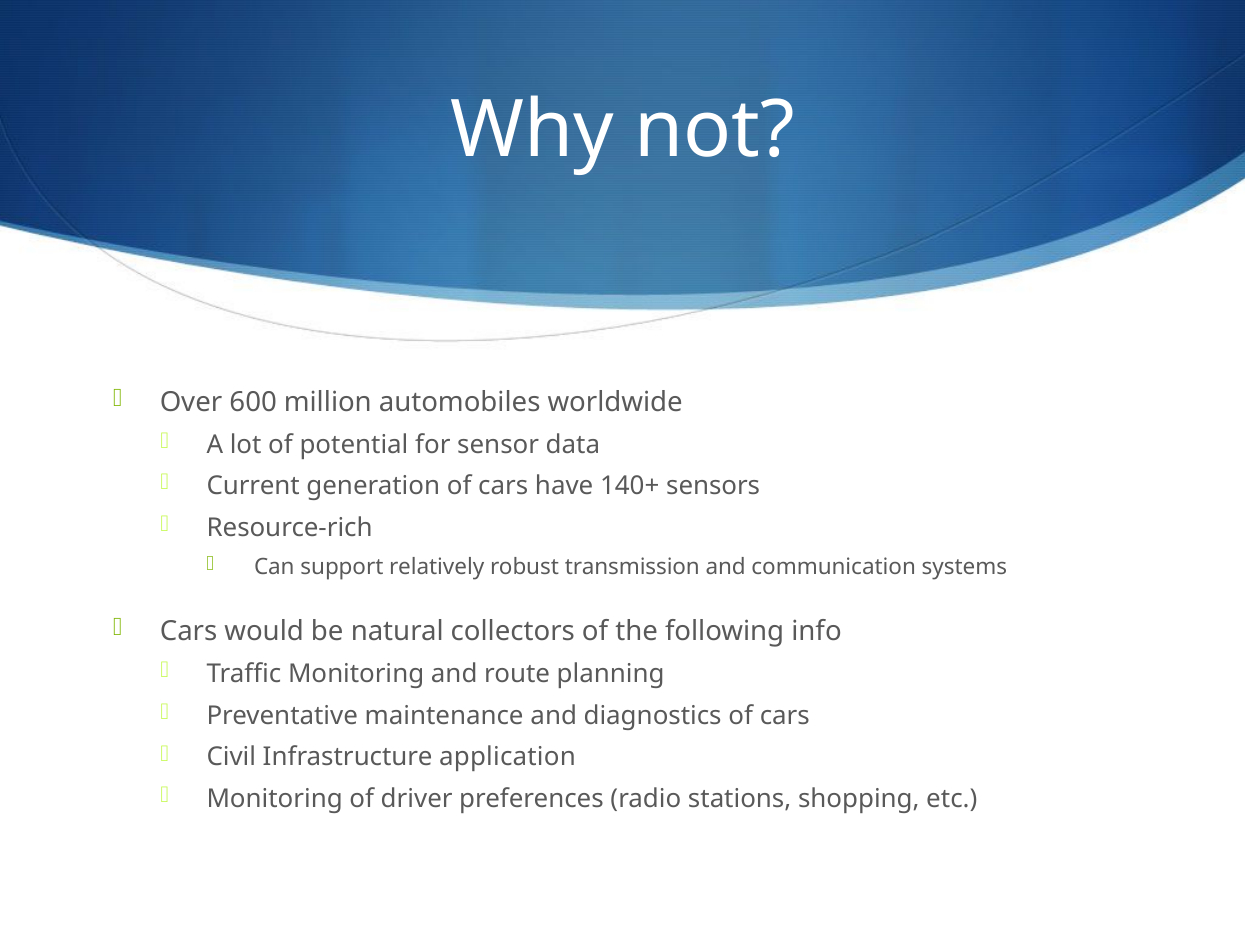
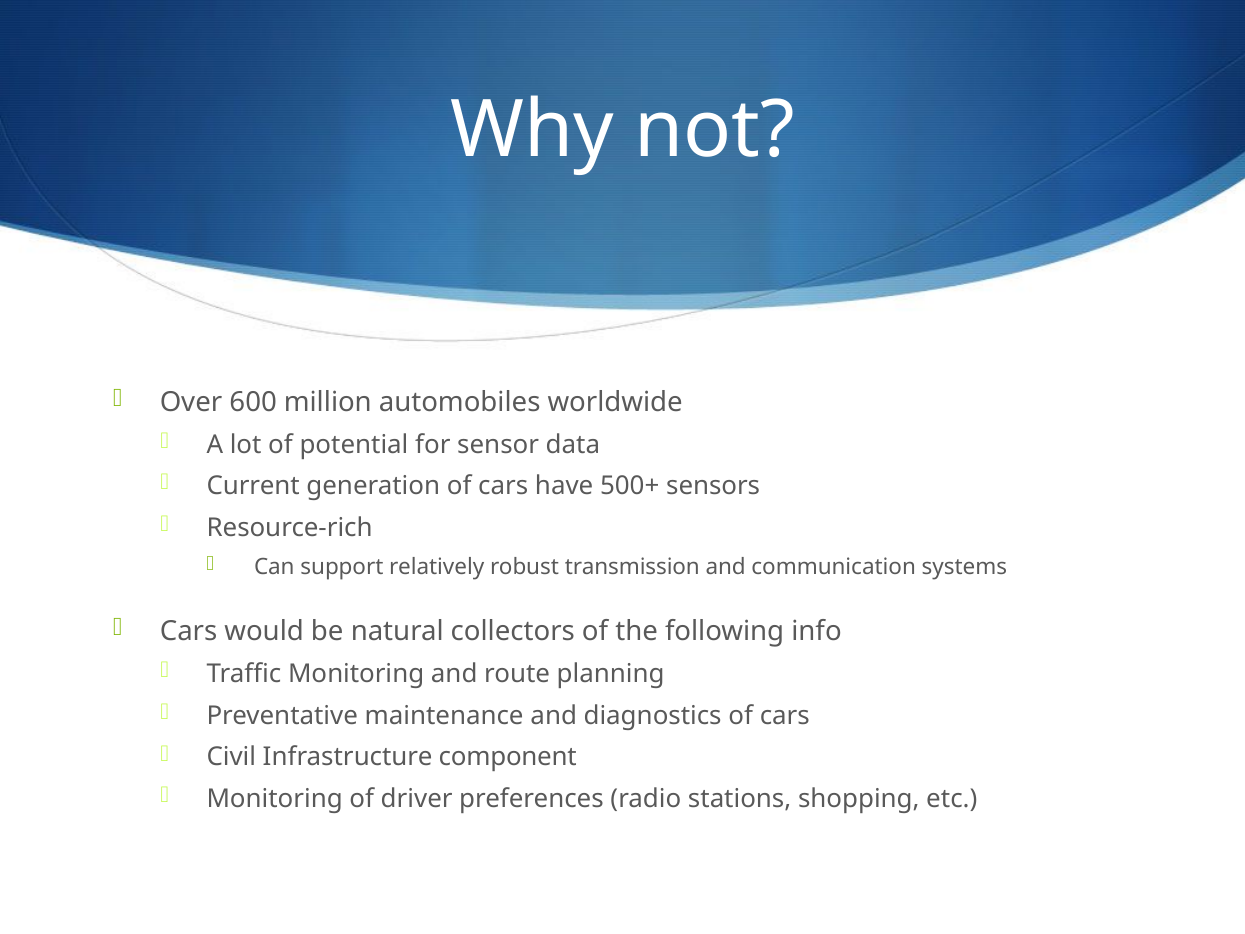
140+: 140+ -> 500+
application: application -> component
